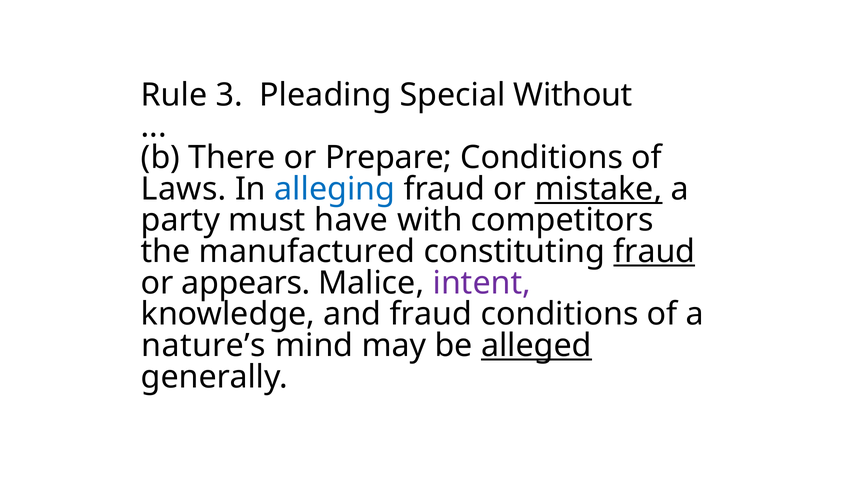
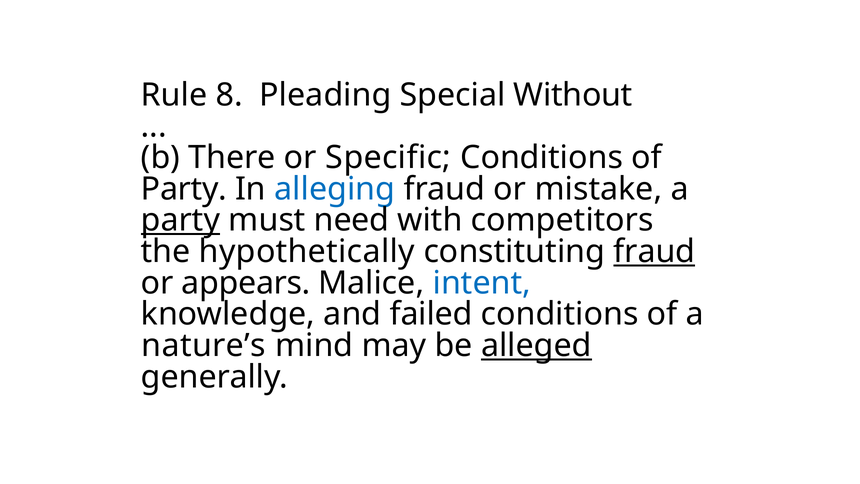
3: 3 -> 8
Prepare: Prepare -> Specific
Laws at (184, 189): Laws -> Party
mistake underline: present -> none
party at (180, 220) underline: none -> present
have: have -> need
manufactured: manufactured -> hypothetically
intent colour: purple -> blue
and fraud: fraud -> failed
